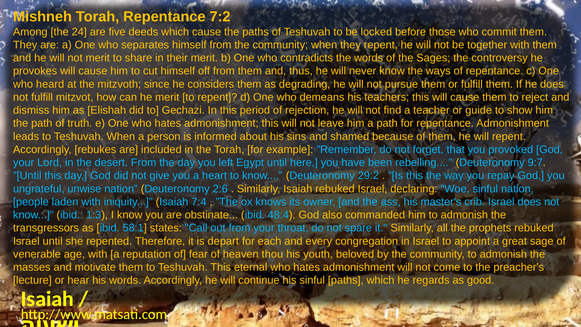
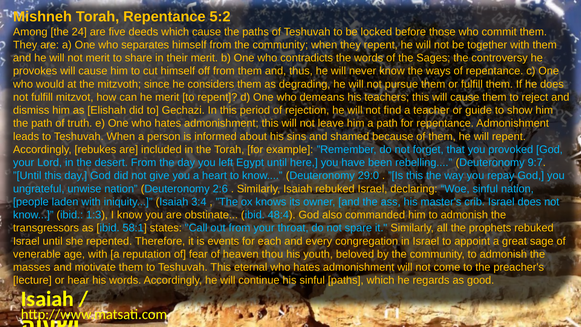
7:2: 7:2 -> 5:2
heard: heard -> would
29:2: 29:2 -> 29:0
7:4: 7:4 -> 3:4
depart: depart -> events
